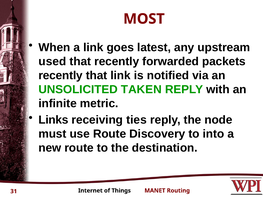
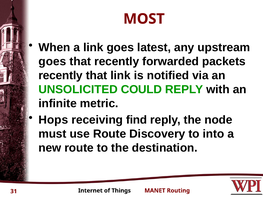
used at (52, 61): used -> goes
TAKEN: TAKEN -> COULD
Links: Links -> Hops
ties: ties -> find
